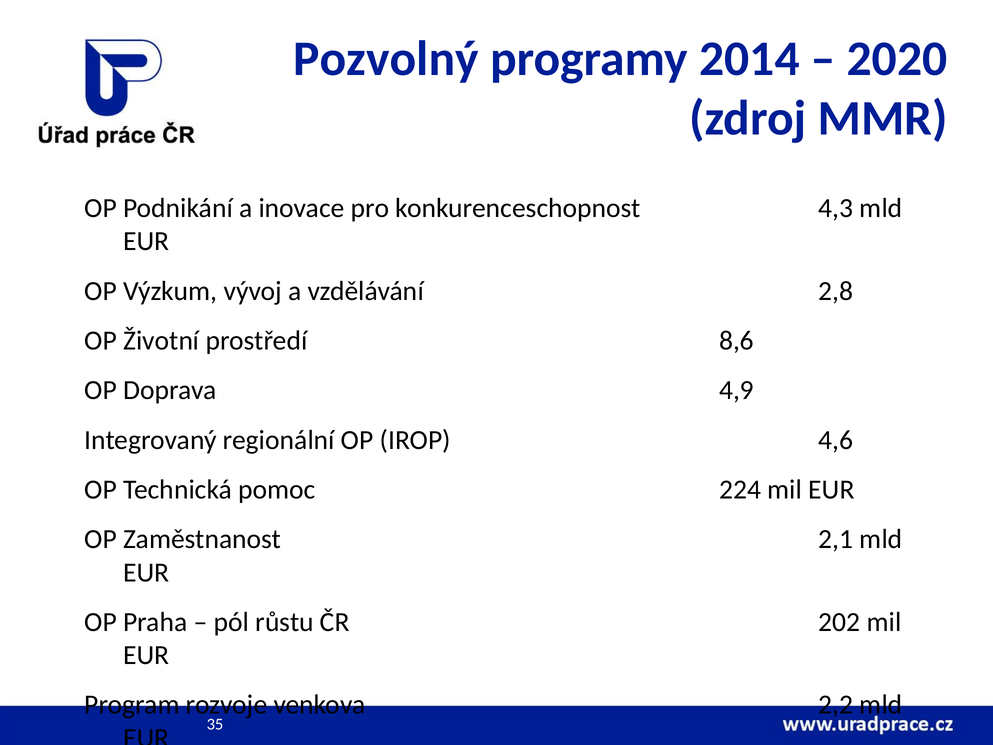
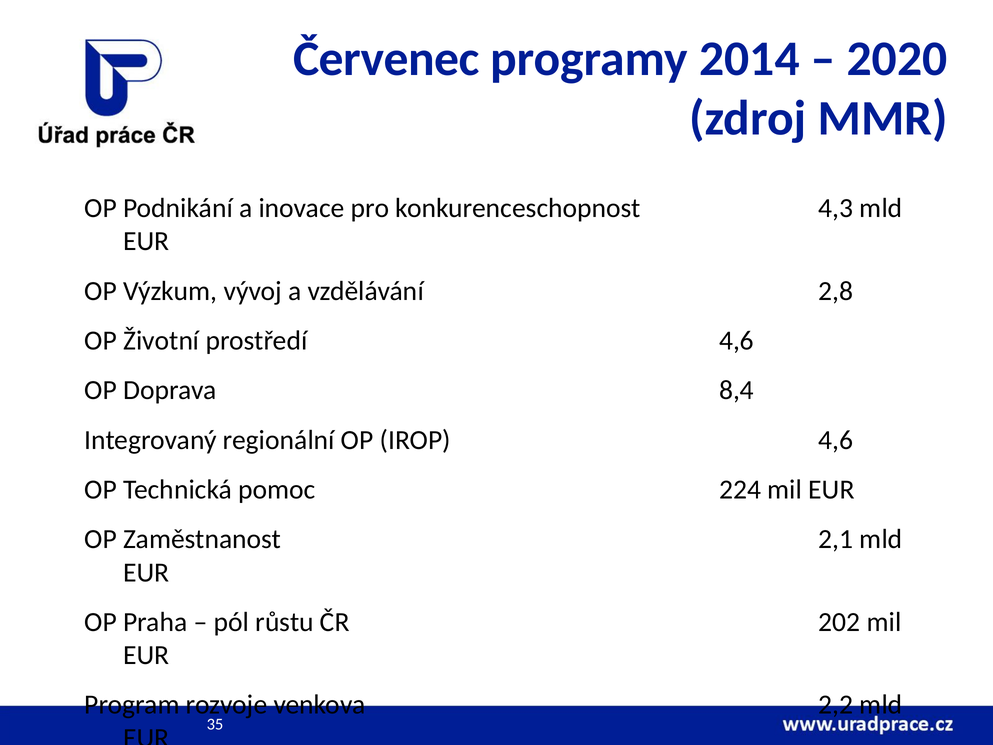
Pozvolný: Pozvolný -> Červenec
prostředí 8,6: 8,6 -> 4,6
4,9: 4,9 -> 8,4
